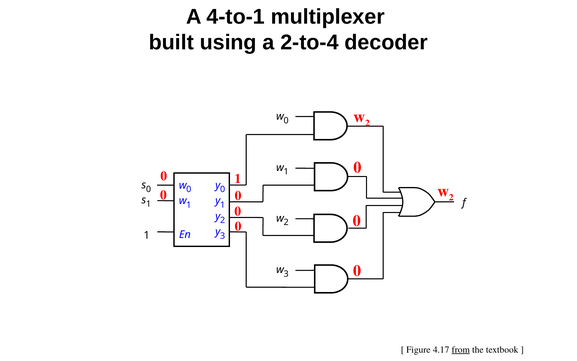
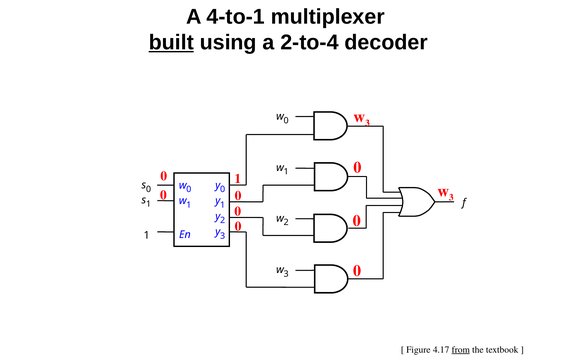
built underline: none -> present
2 at (367, 123): 2 -> 3
2 at (451, 197): 2 -> 3
